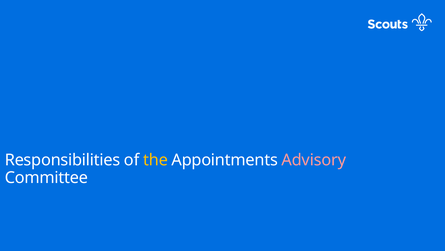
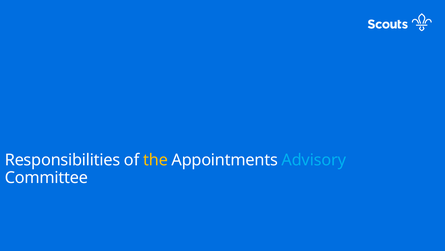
Advisory colour: pink -> light blue
